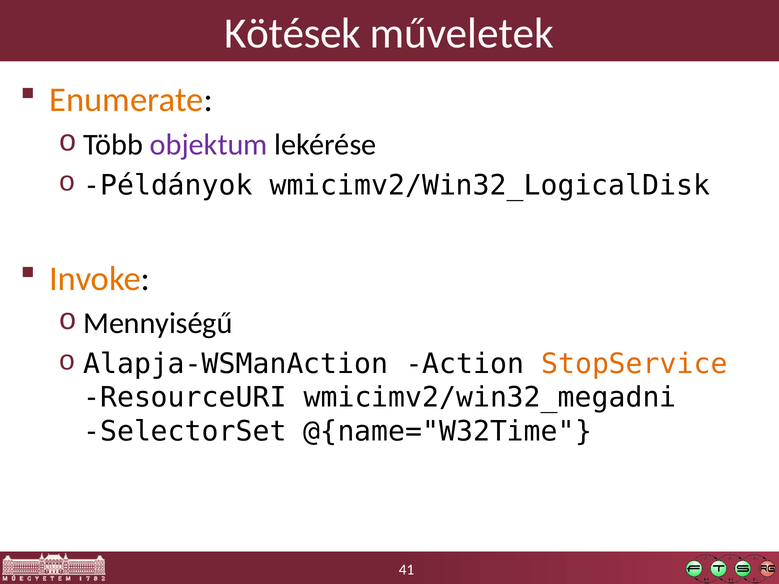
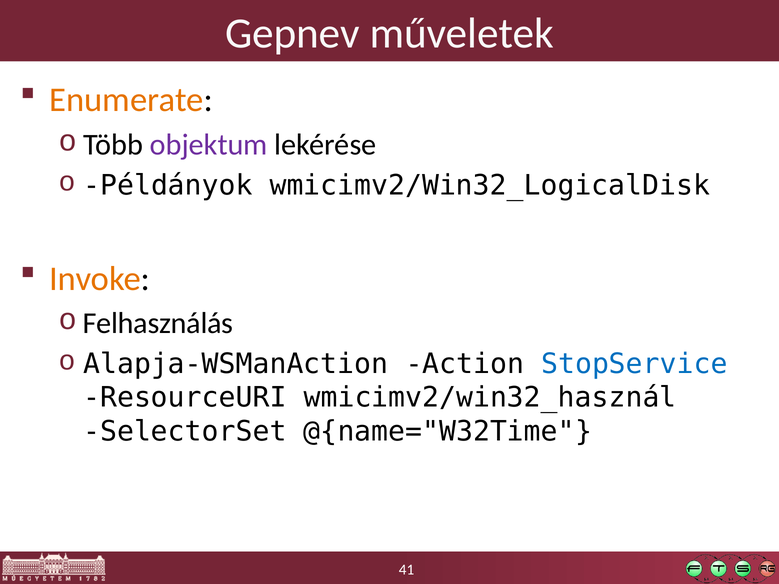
Kötések: Kötések -> Gepnev
Mennyiségű: Mennyiségű -> Felhasználás
StopService colour: orange -> blue
wmicimv2/win32_megadni: wmicimv2/win32_megadni -> wmicimv2/win32_használ
